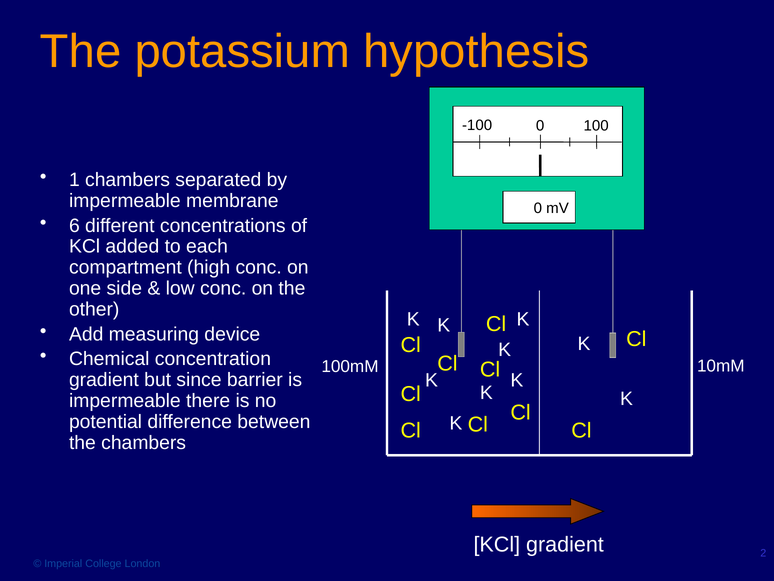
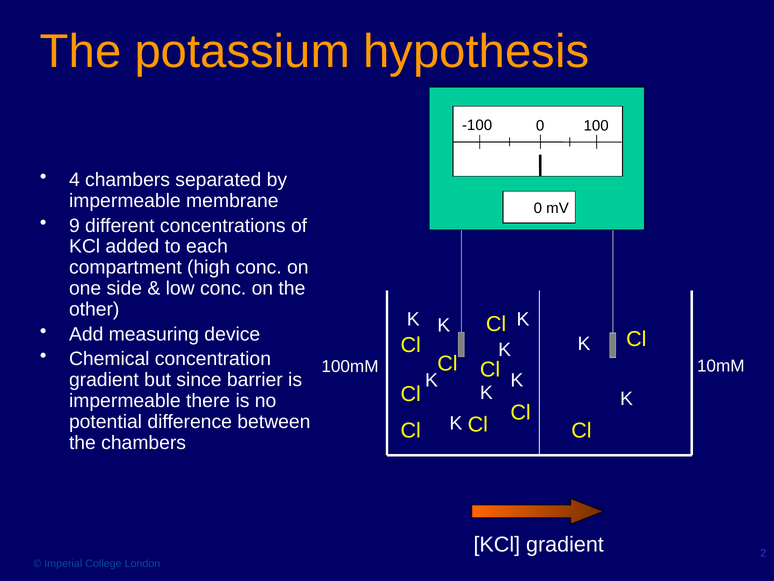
1: 1 -> 4
6: 6 -> 9
